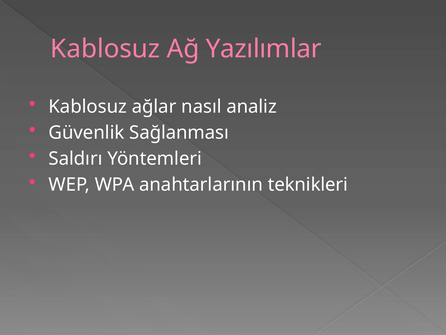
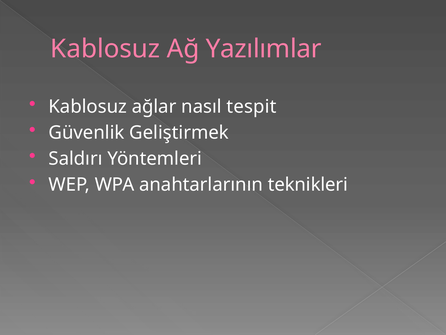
analiz: analiz -> tespit
Sağlanması: Sağlanması -> Geliştirmek
